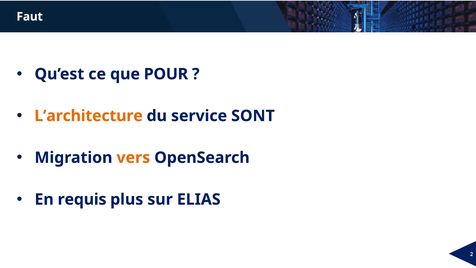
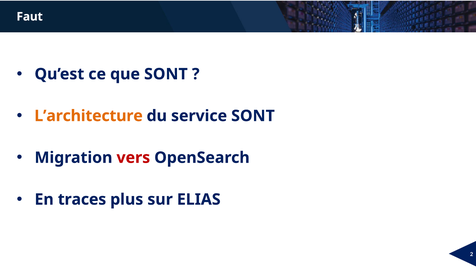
que POUR: POUR -> SONT
vers colour: orange -> red
requis: requis -> traces
